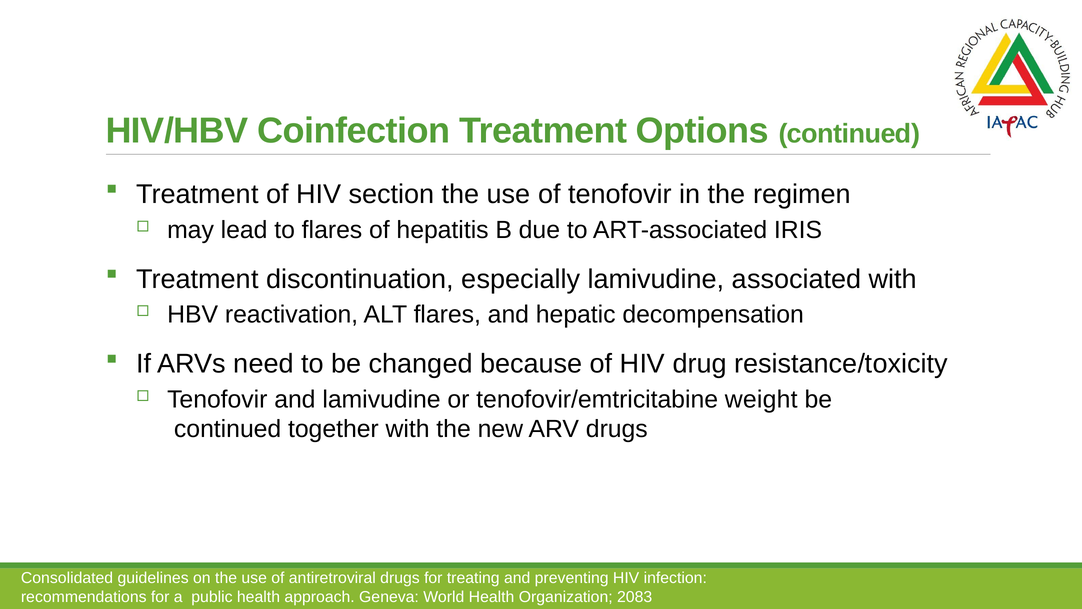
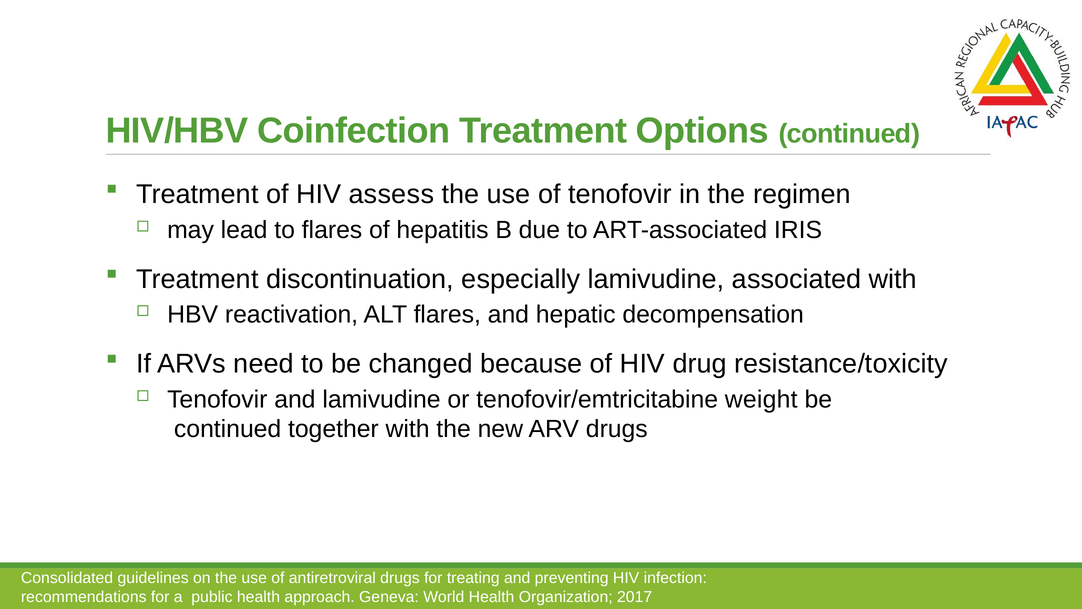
section: section -> assess
2083: 2083 -> 2017
